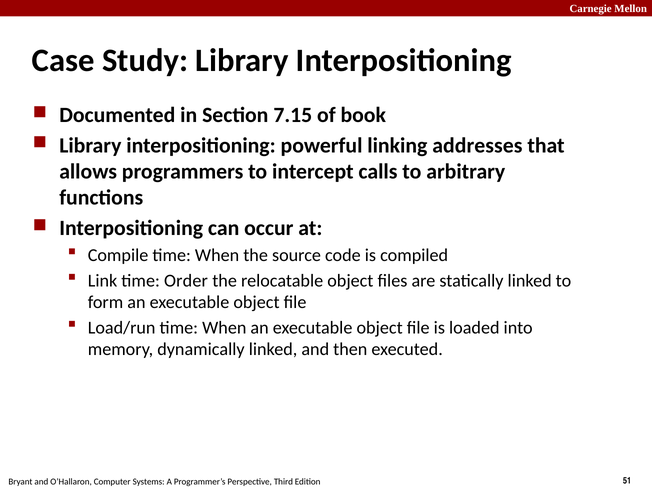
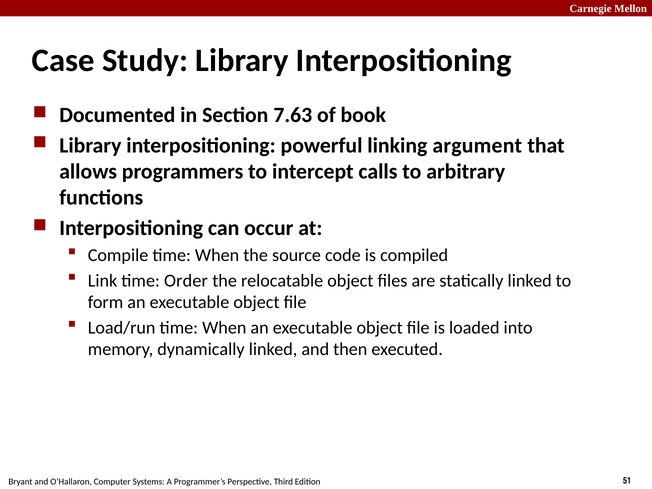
7.15: 7.15 -> 7.63
addresses: addresses -> argument
